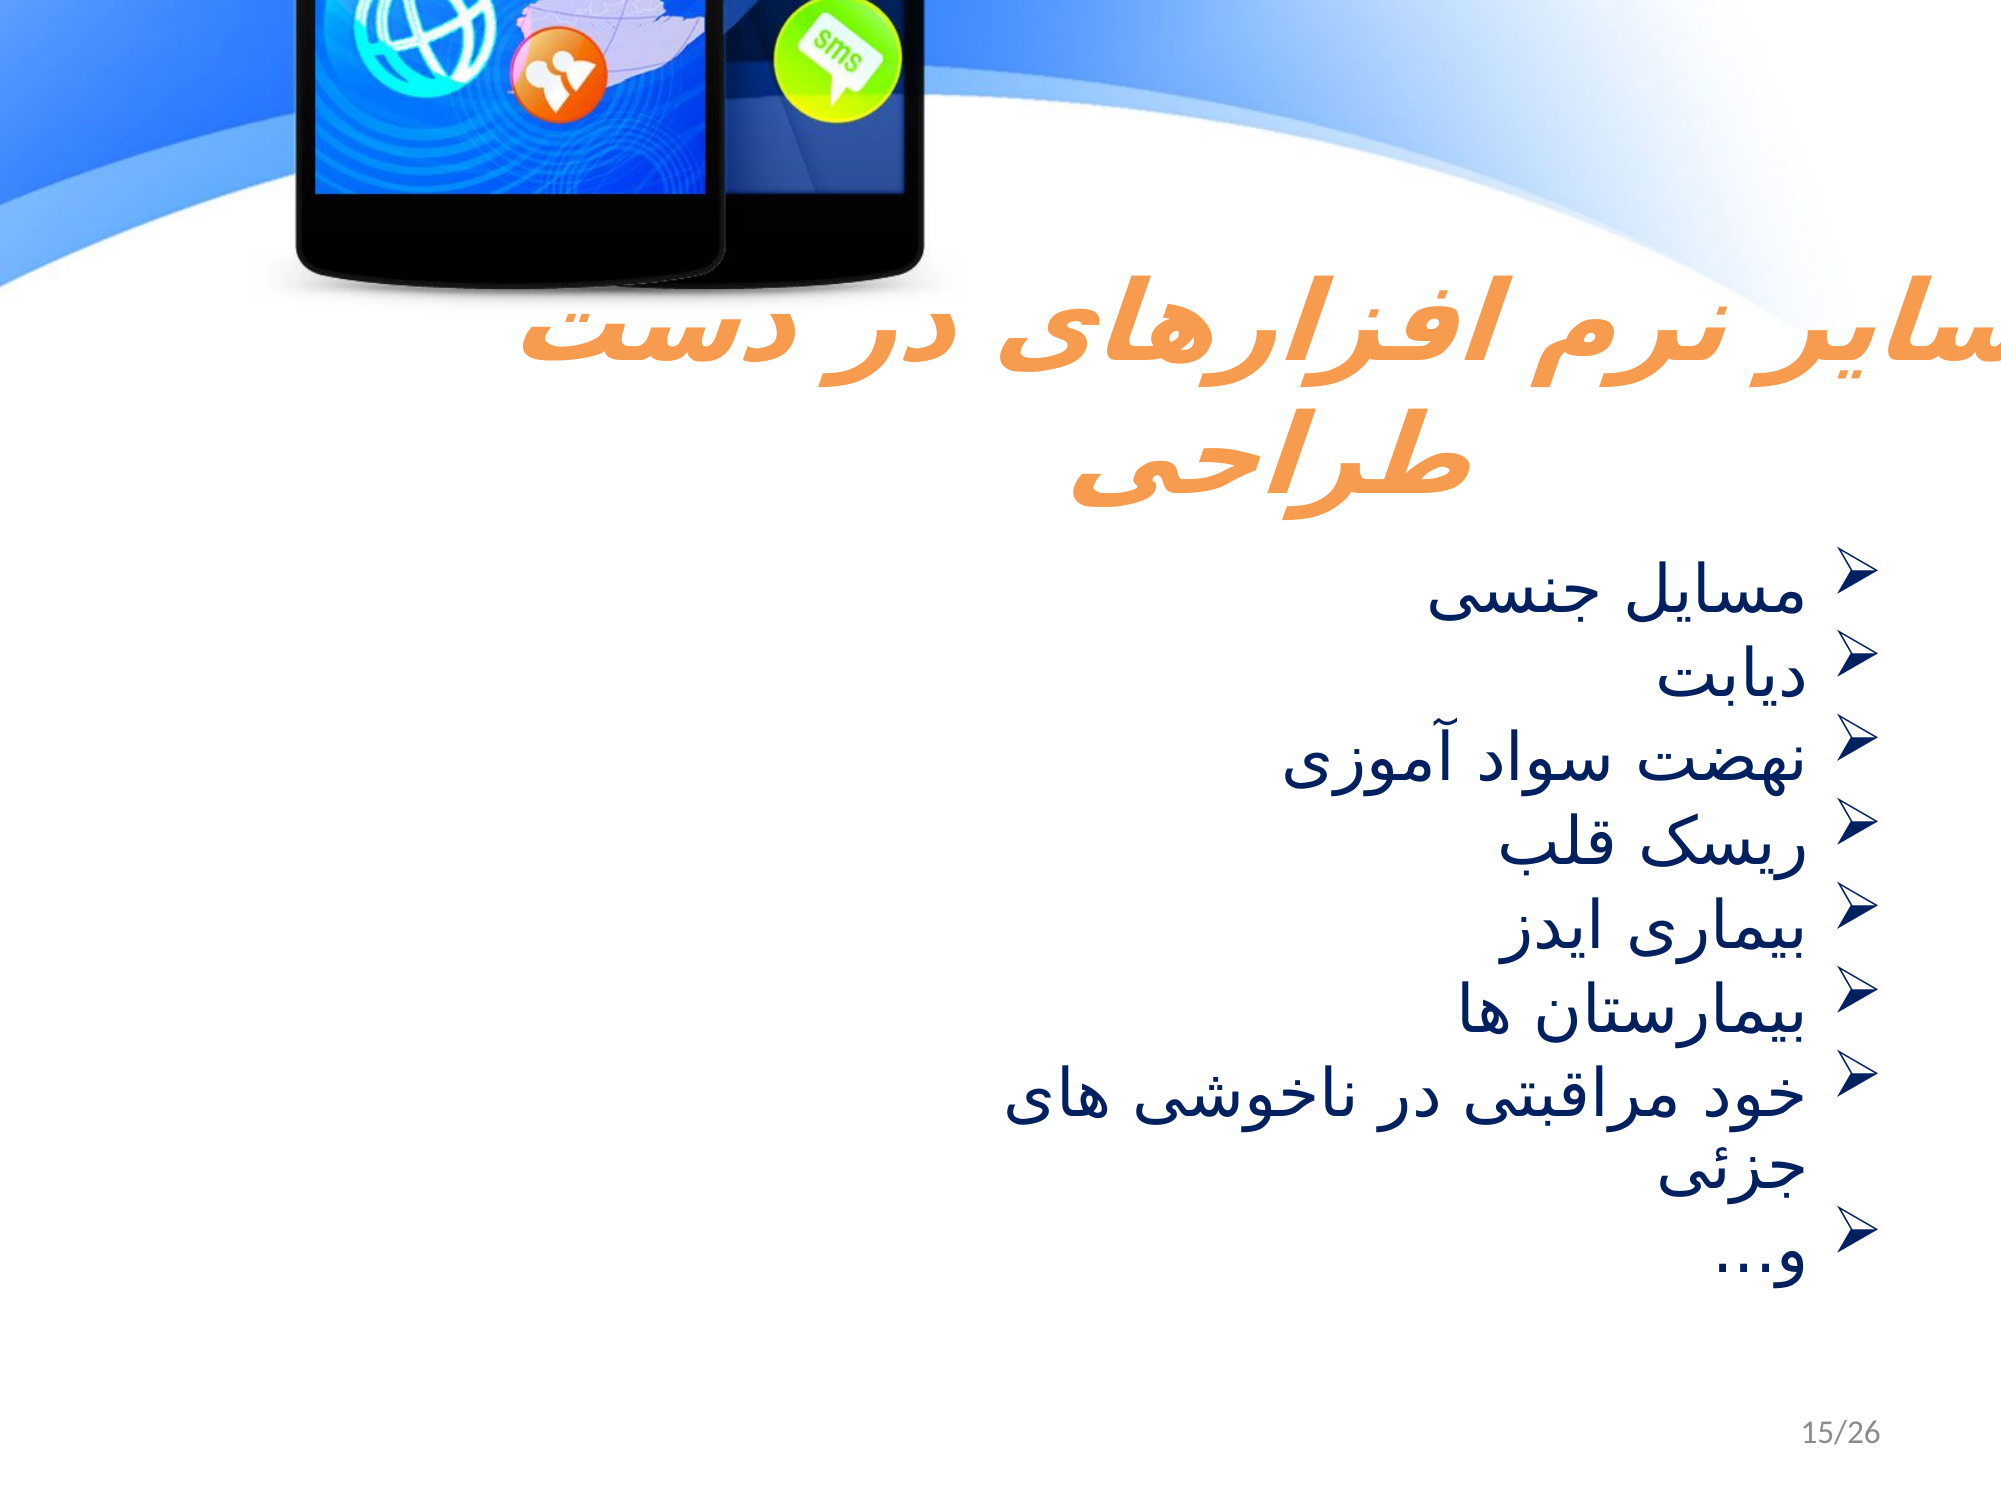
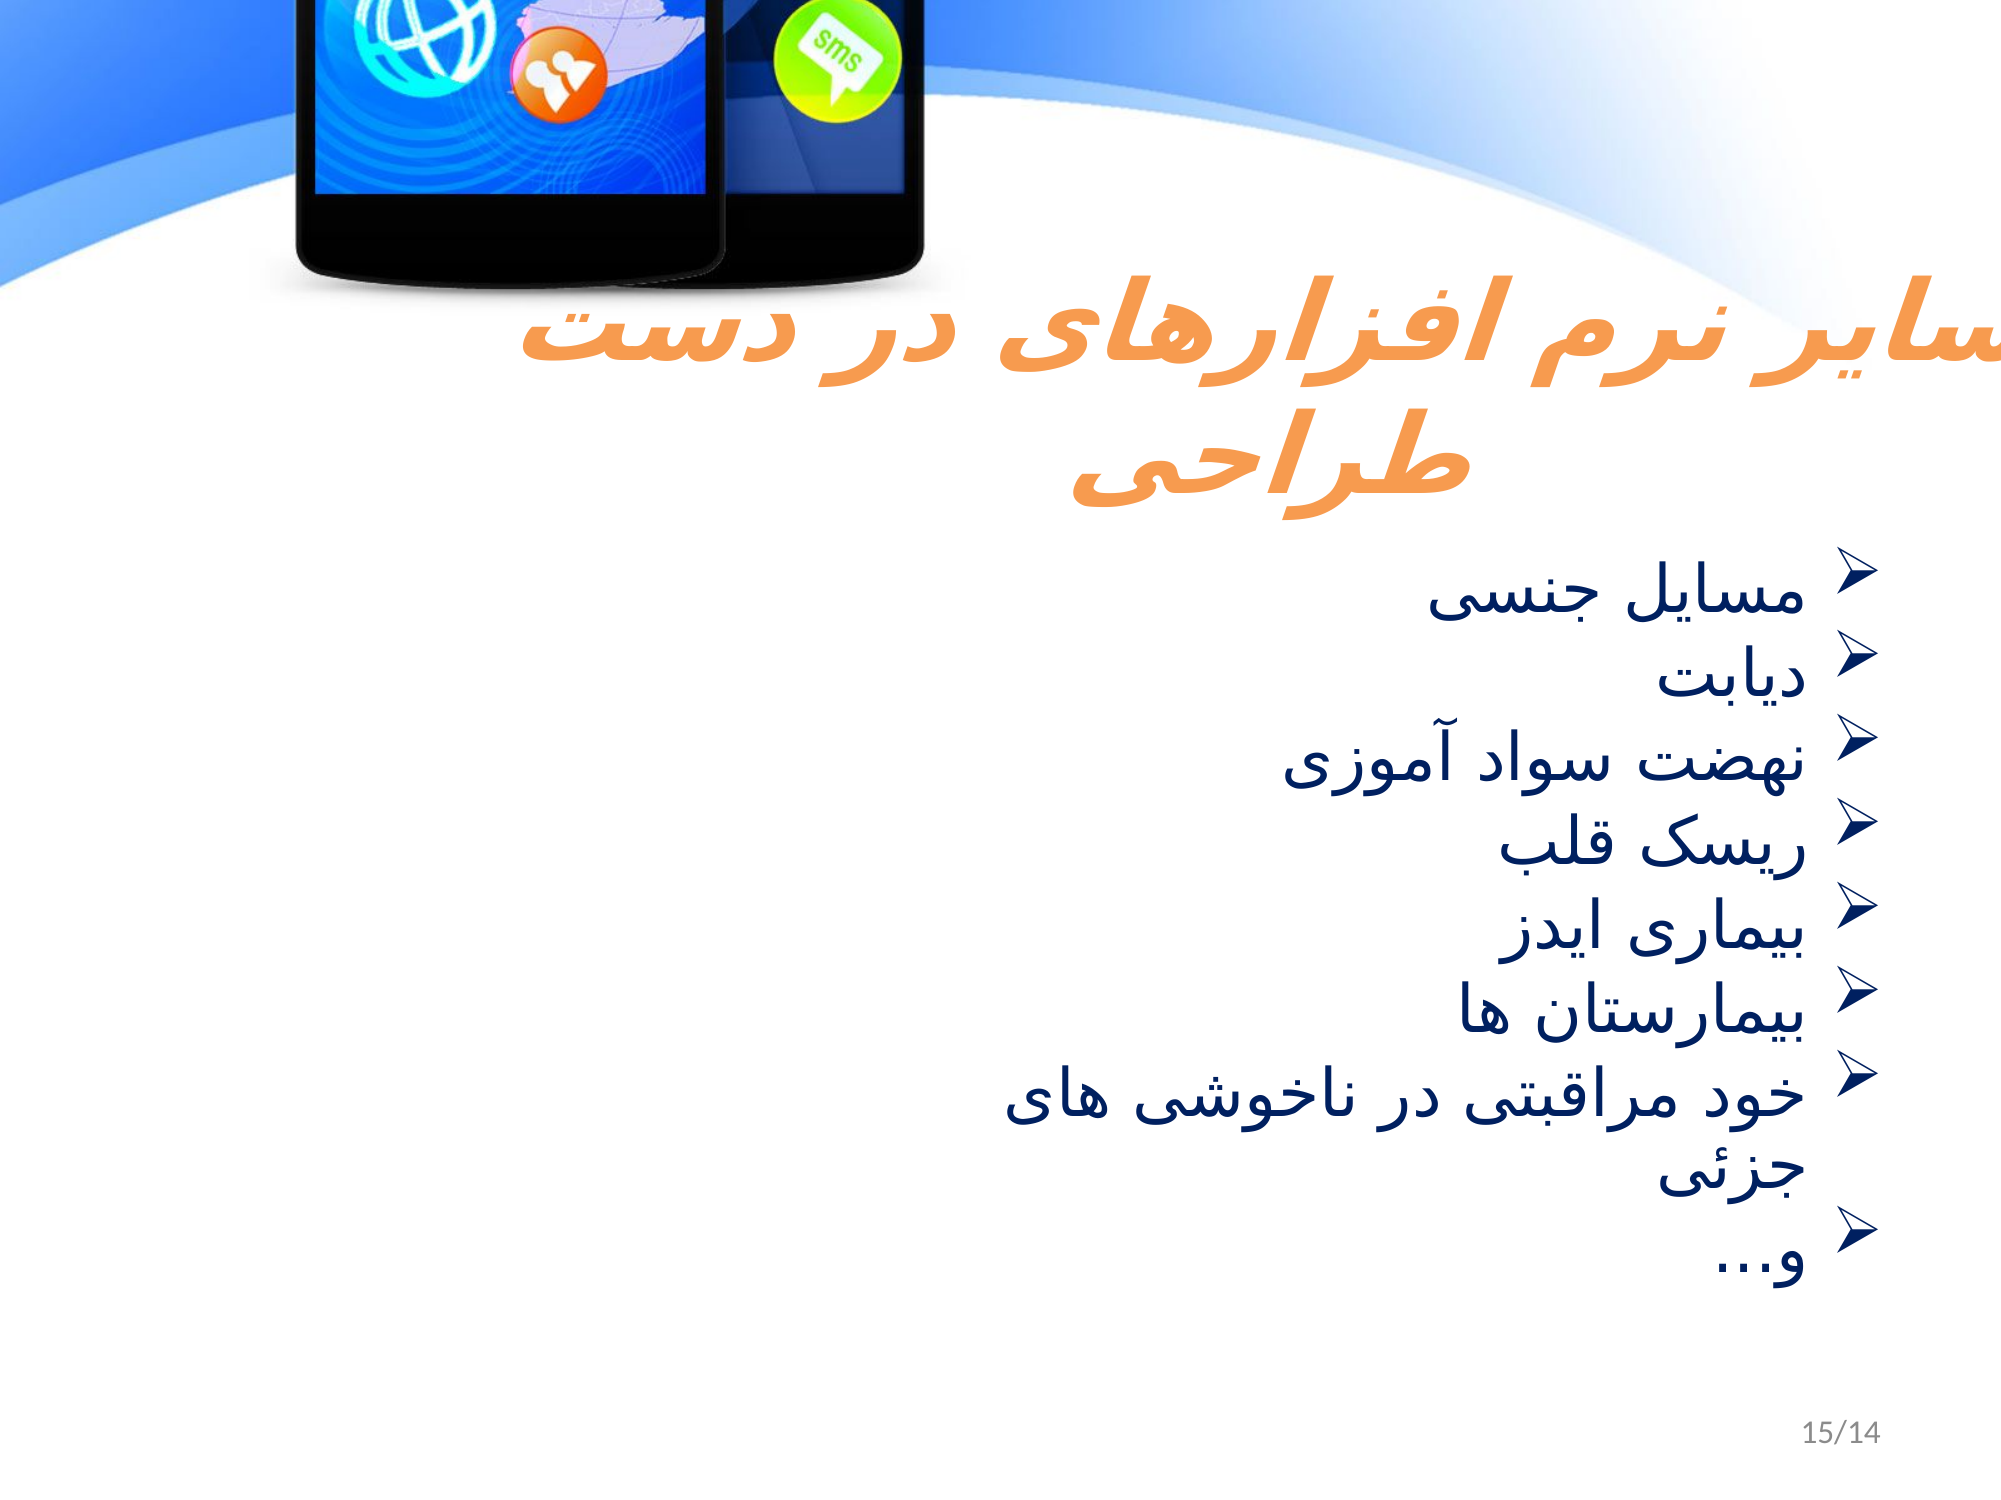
15/26: 15/26 -> 15/14
